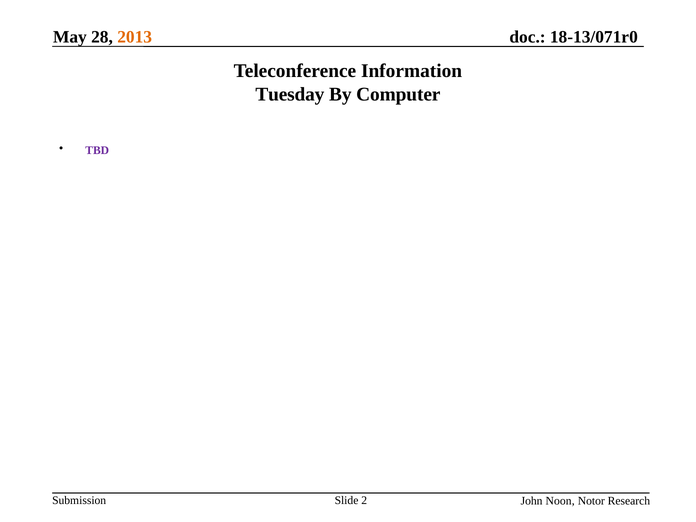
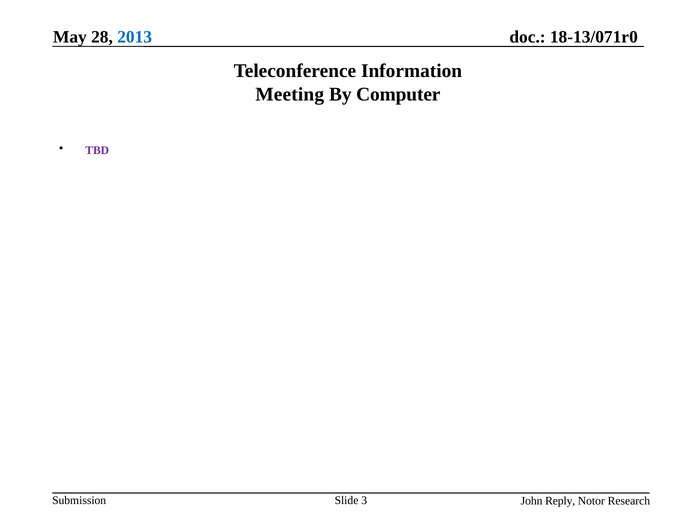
2013 colour: orange -> blue
Tuesday: Tuesday -> Meeting
Noon: Noon -> Reply
2: 2 -> 3
